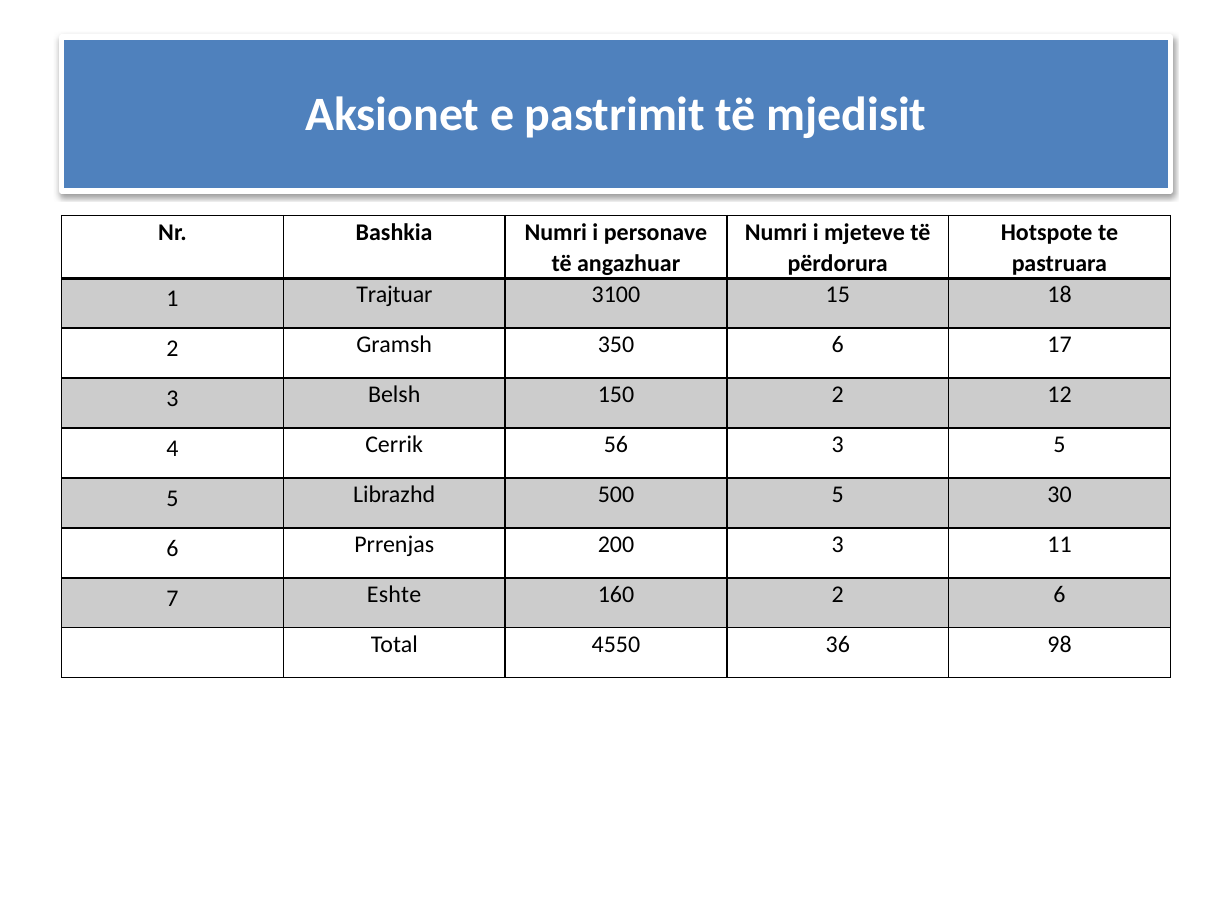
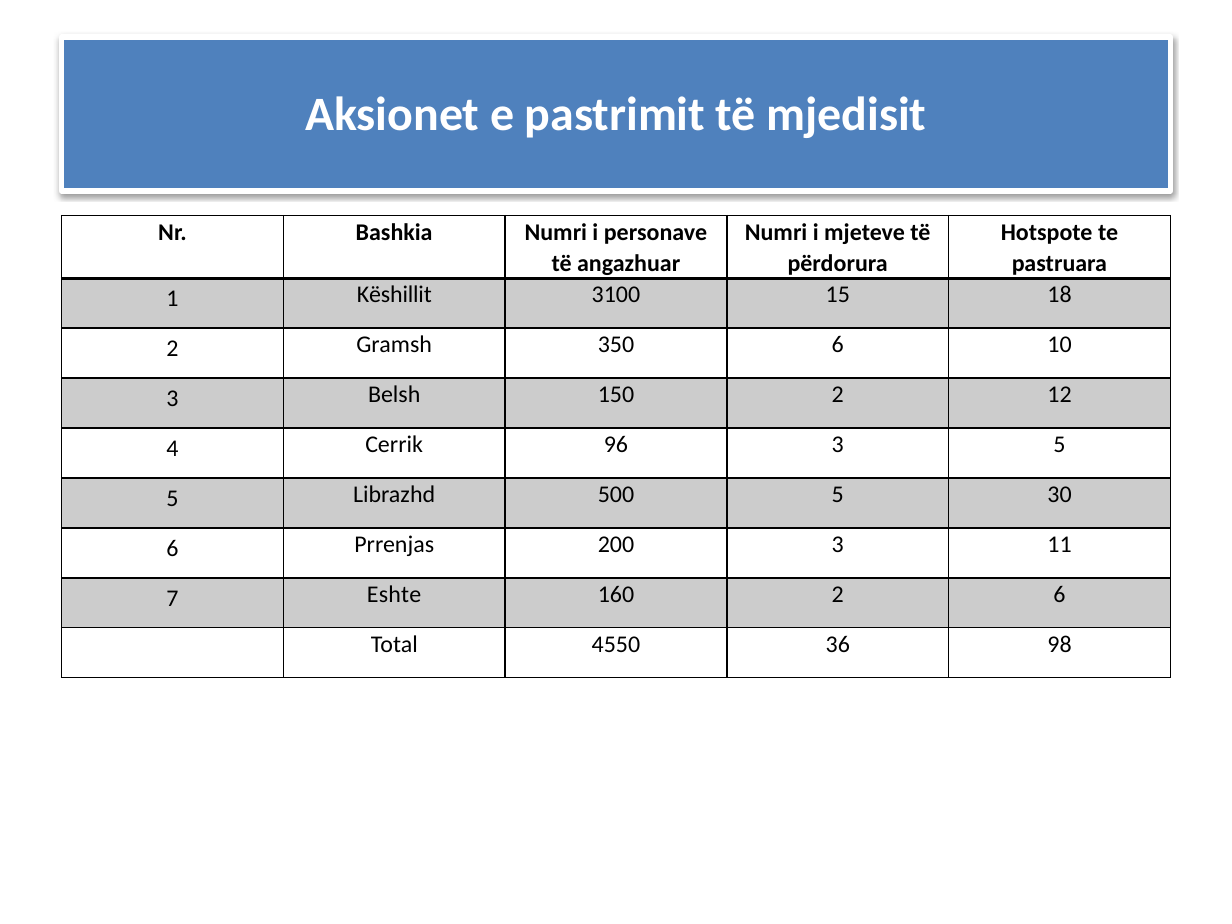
Trajtuar: Trajtuar -> Këshillit
17: 17 -> 10
56: 56 -> 96
